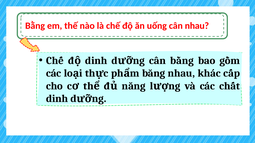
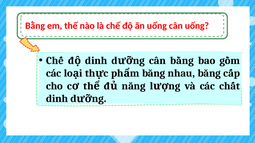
cân nhau: nhau -> uống
nhau khác: khác -> bằng
